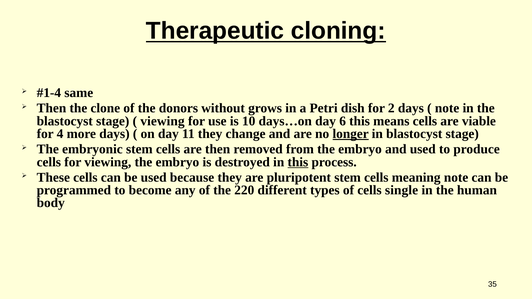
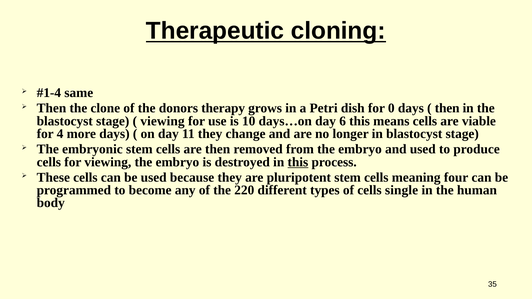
without: without -> therapy
2: 2 -> 0
note at (447, 108): note -> then
longer underline: present -> none
meaning note: note -> four
